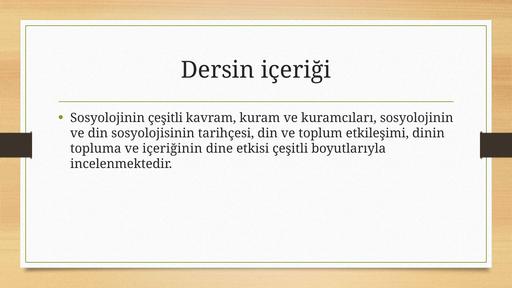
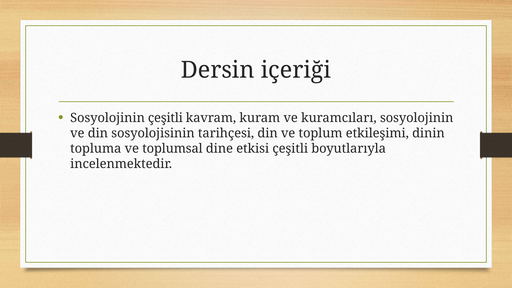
içeriğinin: içeriğinin -> toplumsal
